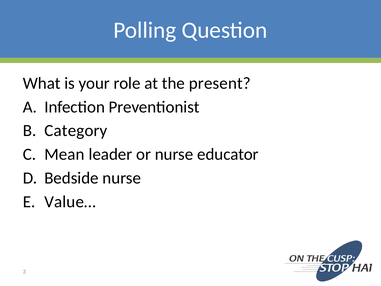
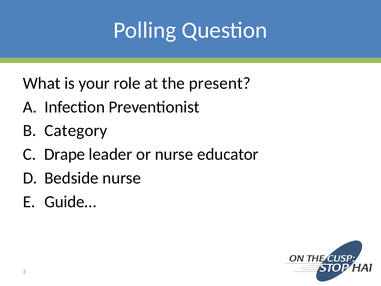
Mean: Mean -> Drape
Value…: Value… -> Guide…
